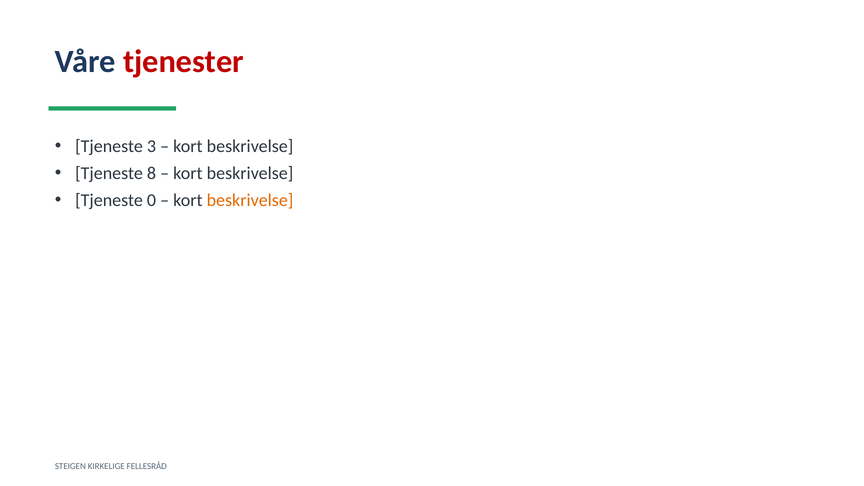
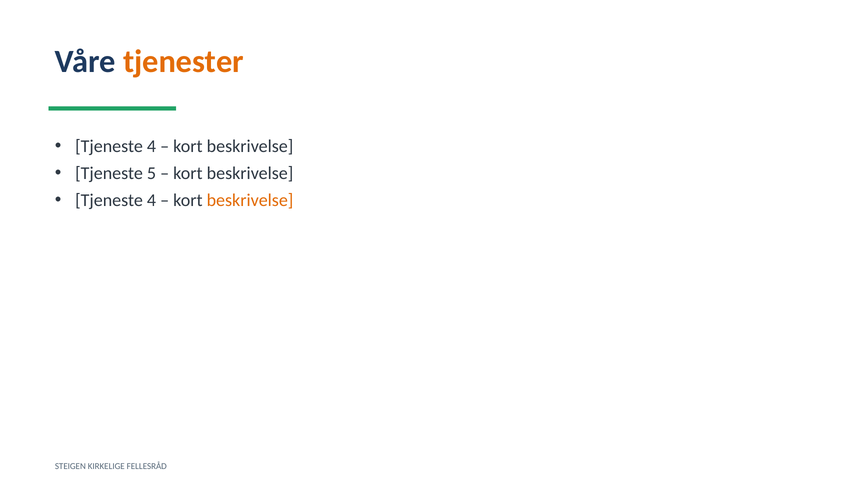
tjenester colour: red -> orange
3 at (151, 146): 3 -> 4
8: 8 -> 5
0 at (151, 200): 0 -> 4
